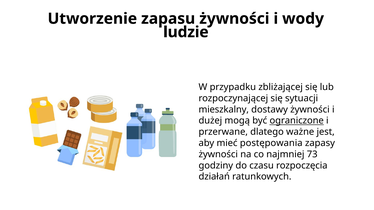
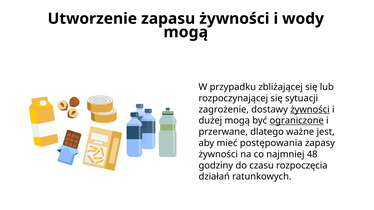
ludzie at (186, 32): ludzie -> mogą
mieszkalny: mieszkalny -> zagrożenie
żywności at (310, 110) underline: none -> present
73: 73 -> 48
